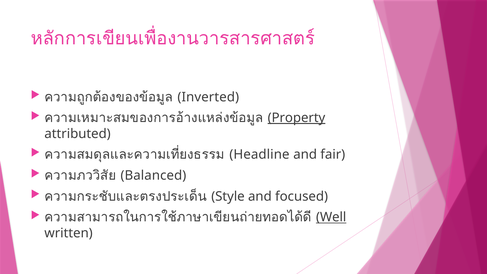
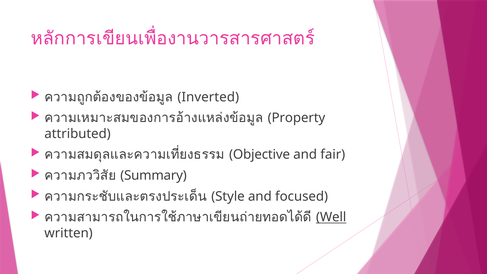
Property underline: present -> none
Headline: Headline -> Objective
Balanced: Balanced -> Summary
